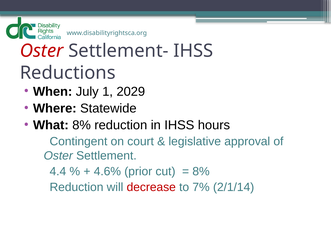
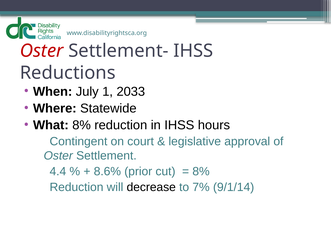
2029: 2029 -> 2033
4.6%: 4.6% -> 8.6%
decrease colour: red -> black
2/1/14: 2/1/14 -> 9/1/14
